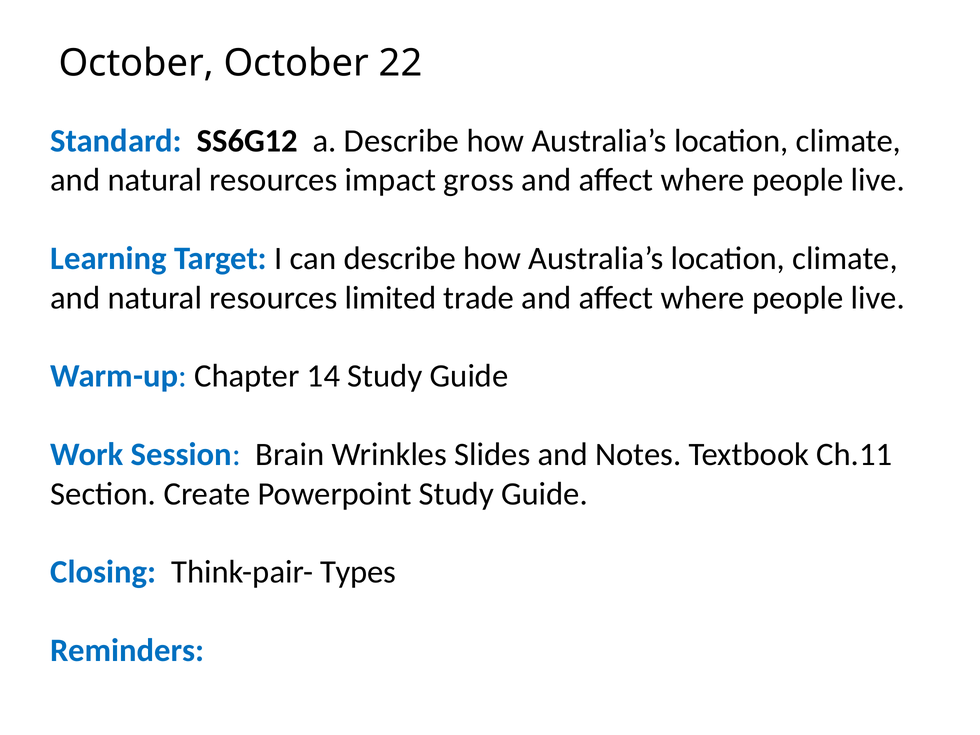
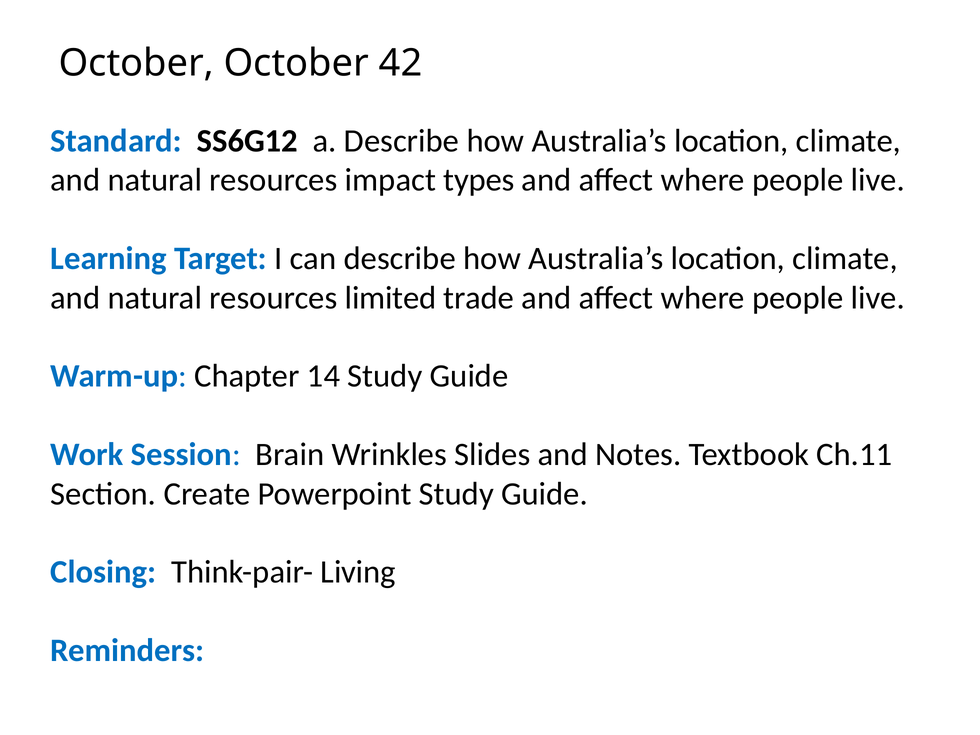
22: 22 -> 42
gross: gross -> types
Types: Types -> Living
